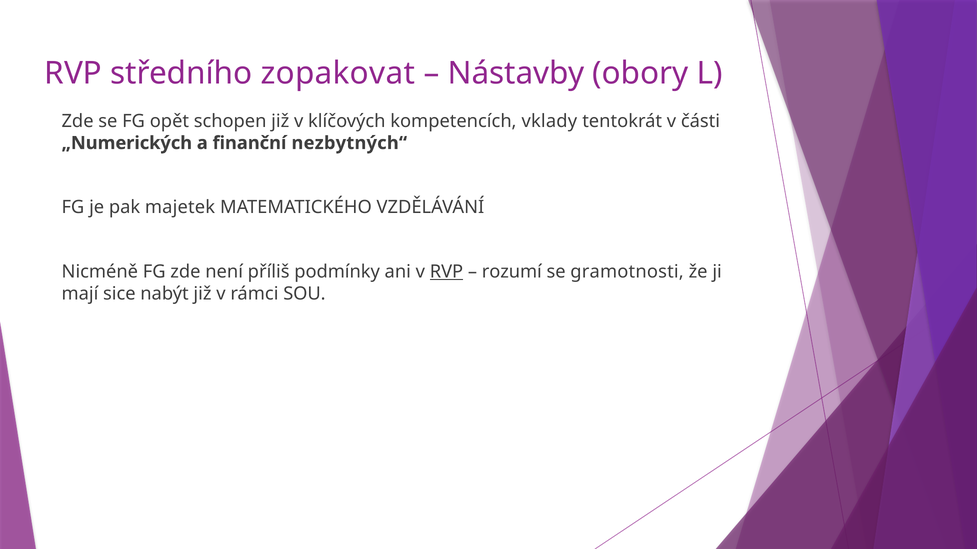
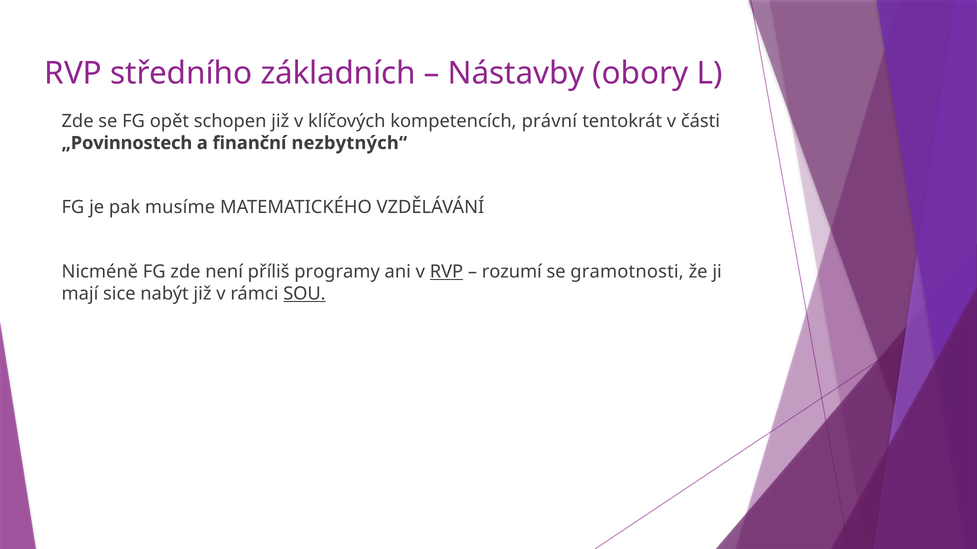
zopakovat: zopakovat -> základních
vklady: vklady -> právní
„Numerických: „Numerických -> „Povinnostech
majetek: majetek -> musíme
podmínky: podmínky -> programy
SOU underline: none -> present
